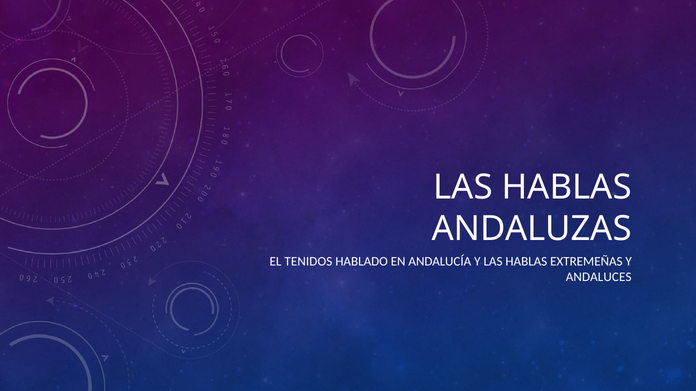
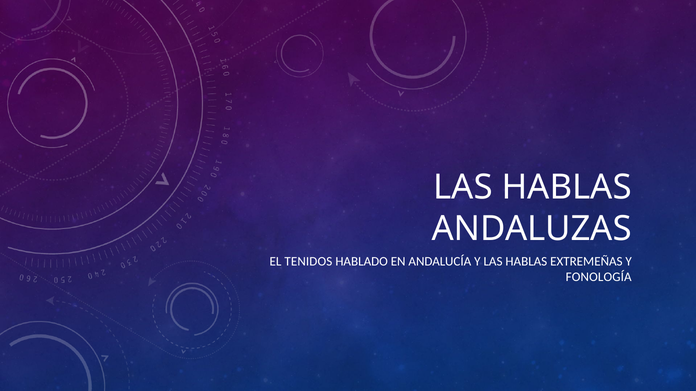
ANDALUCES: ANDALUCES -> FONOLOGÍA
